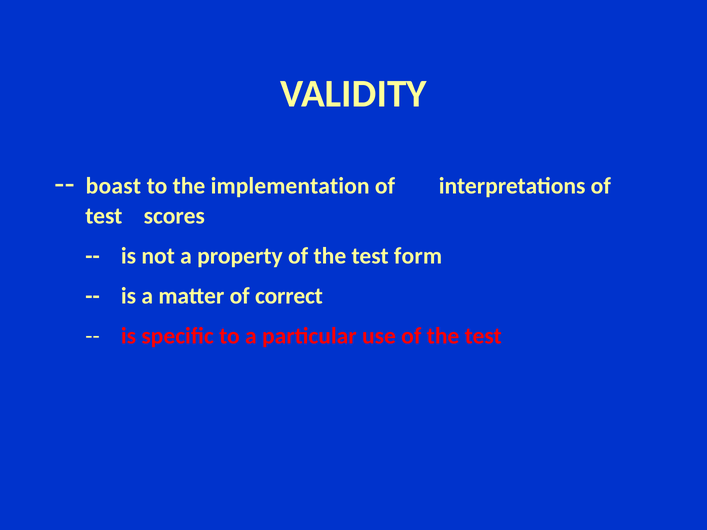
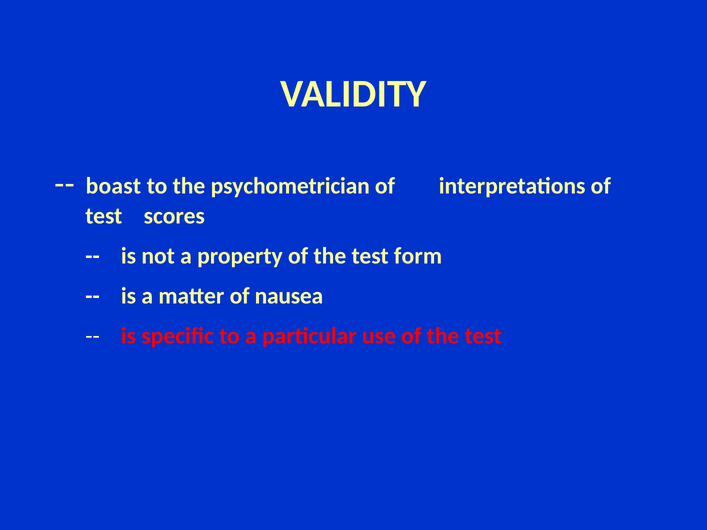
implementation: implementation -> psychometrician
correct: correct -> nausea
